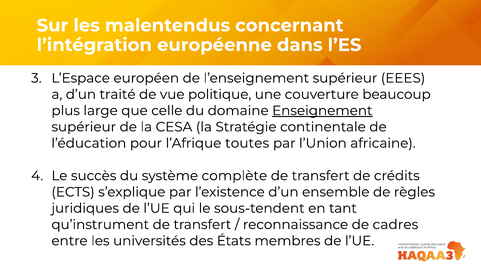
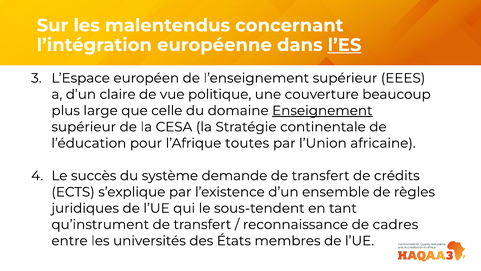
l’ES underline: none -> present
traité: traité -> claire
complète: complète -> demande
